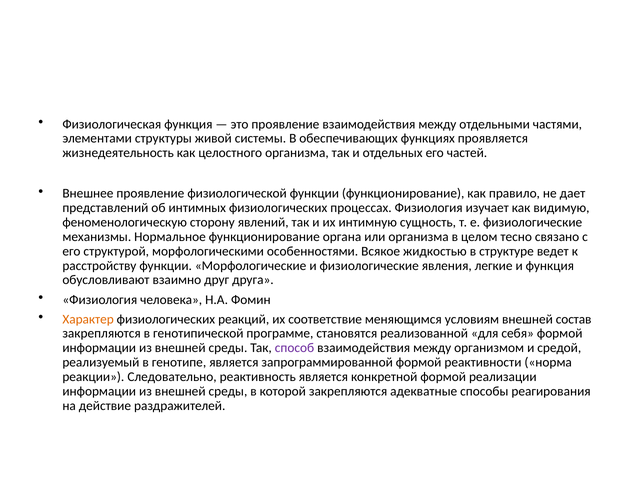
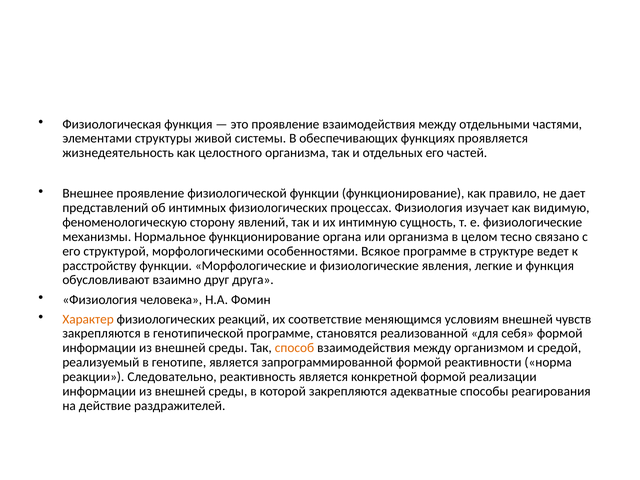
Всякое жидкостью: жидкостью -> программе
состав: состав -> чувств
способ colour: purple -> orange
